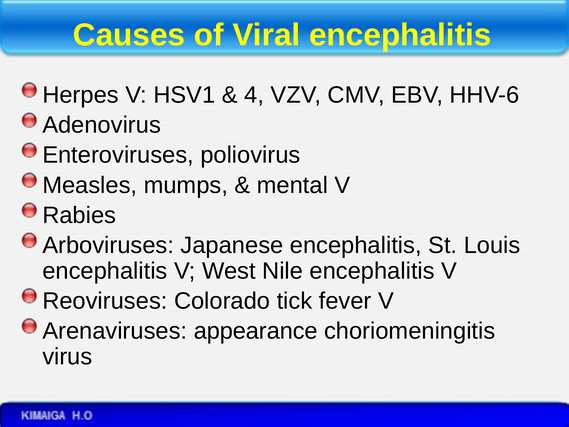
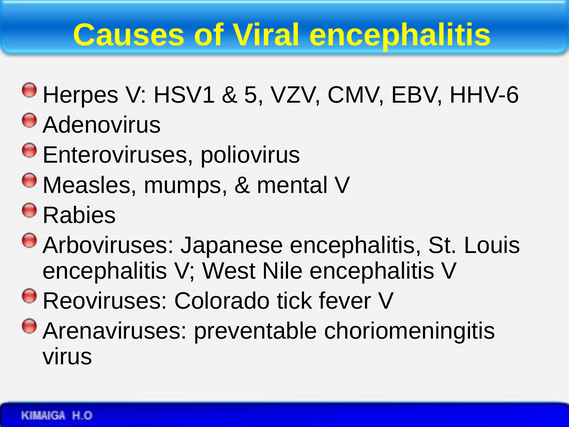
4: 4 -> 5
appearance: appearance -> preventable
